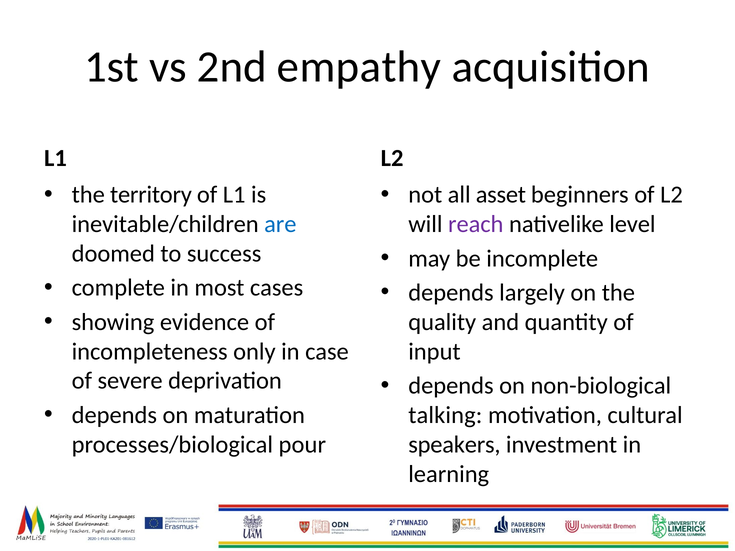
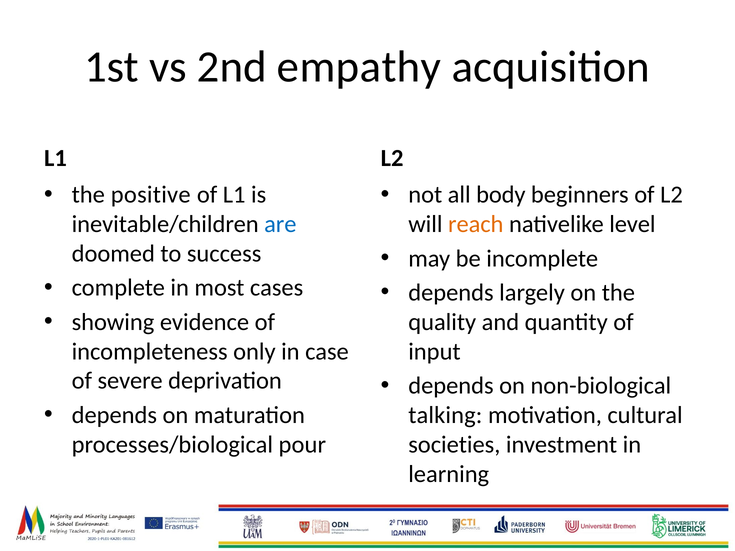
territory: territory -> positive
asset: asset -> body
reach colour: purple -> orange
speakers: speakers -> societies
